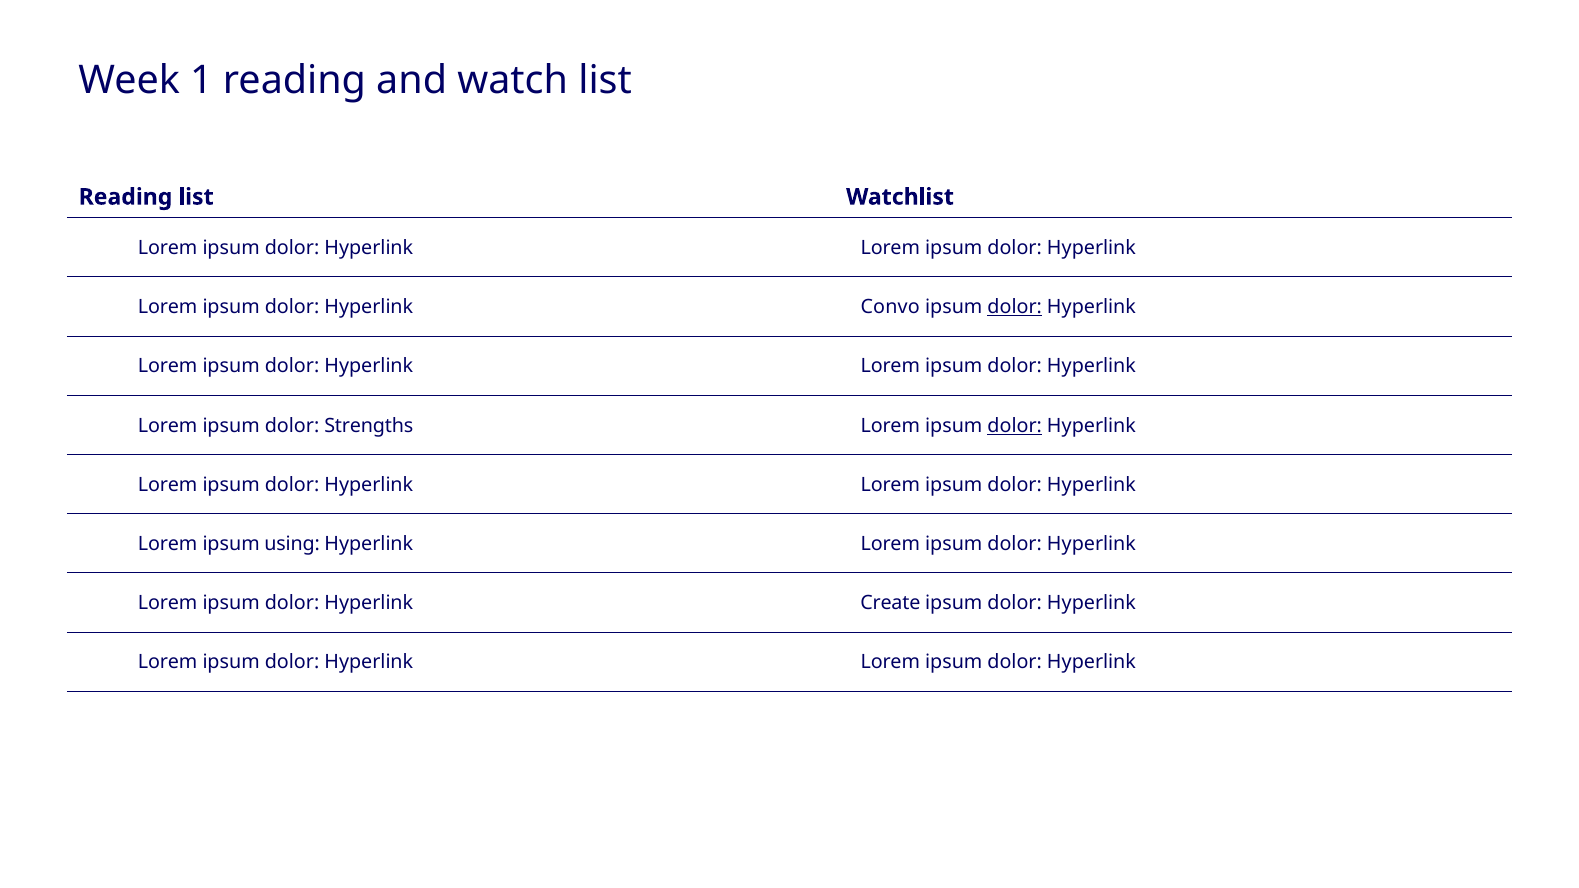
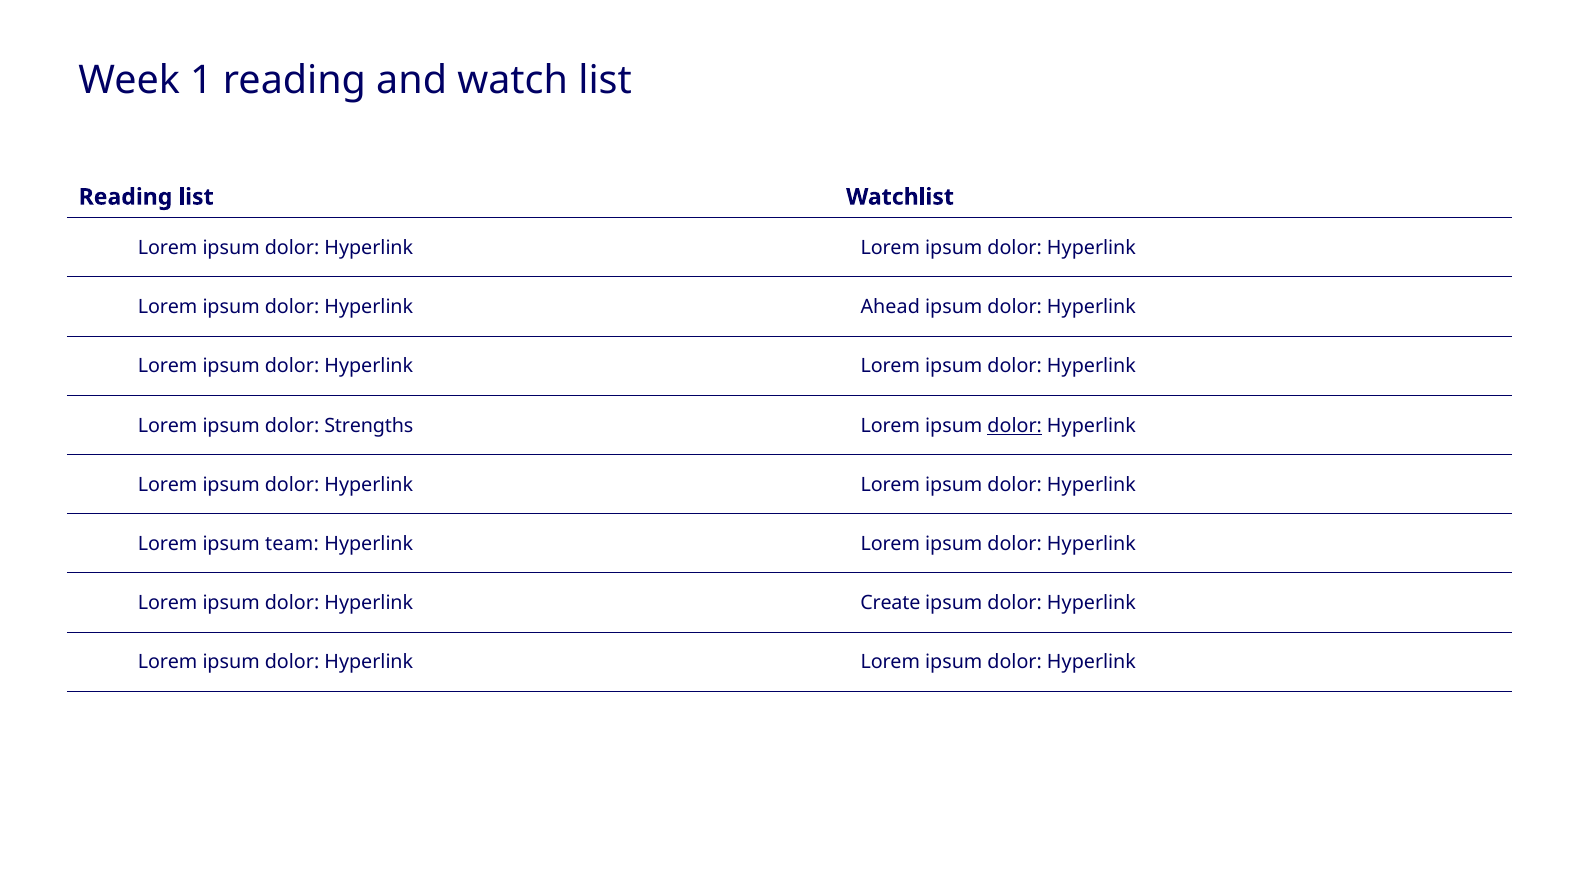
Convo: Convo -> Ahead
dolor at (1015, 307) underline: present -> none
using: using -> team
